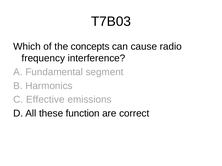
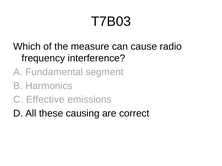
concepts: concepts -> measure
function: function -> causing
